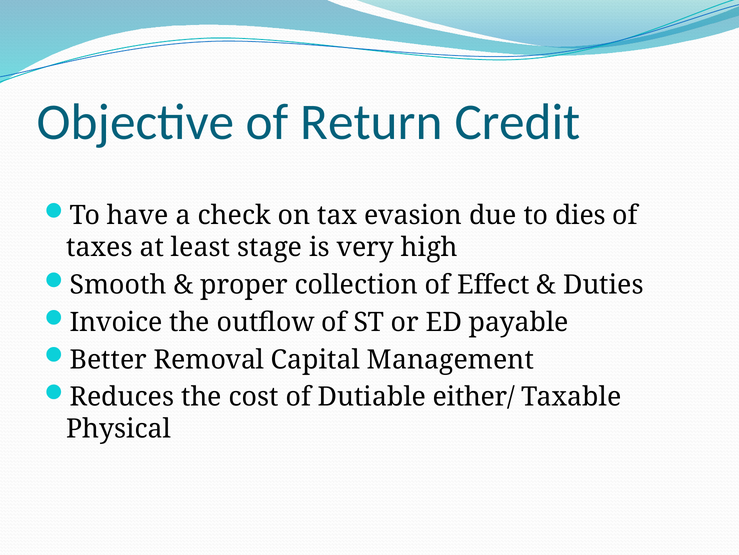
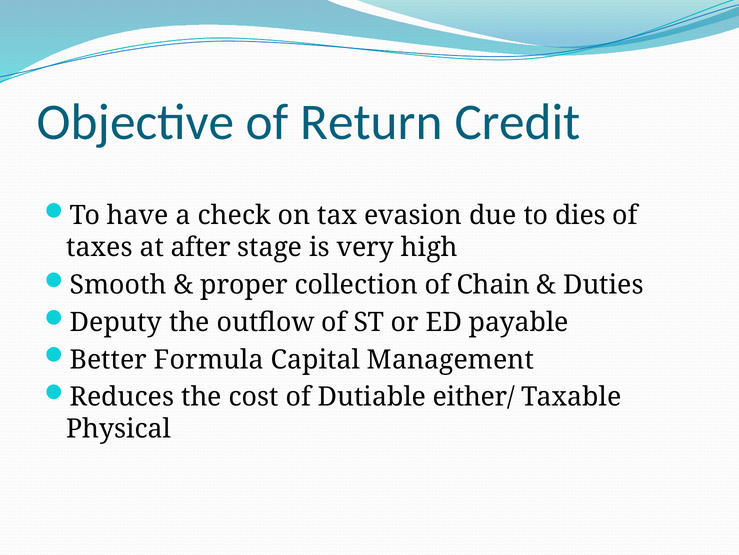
least: least -> after
Effect: Effect -> Chain
Invoice: Invoice -> Deputy
Removal: Removal -> Formula
